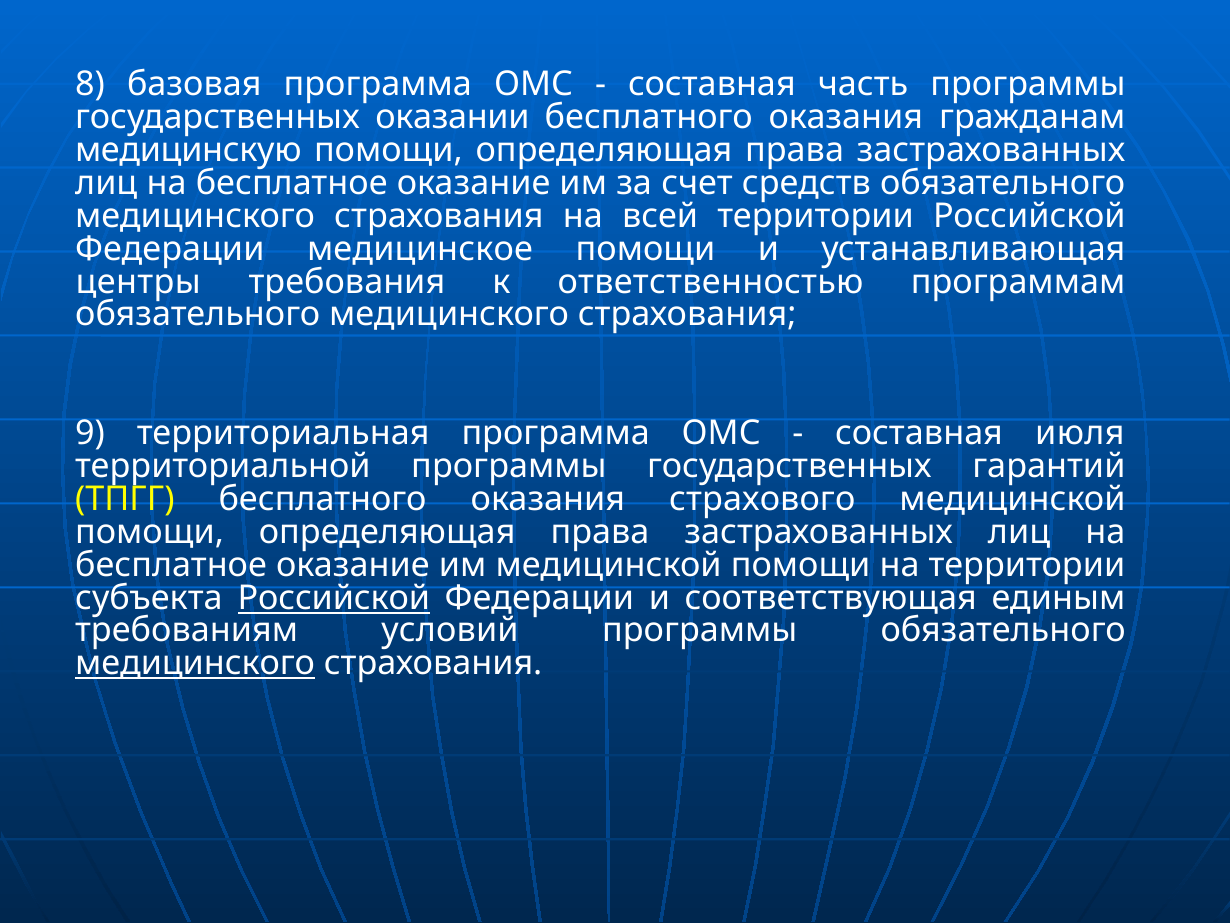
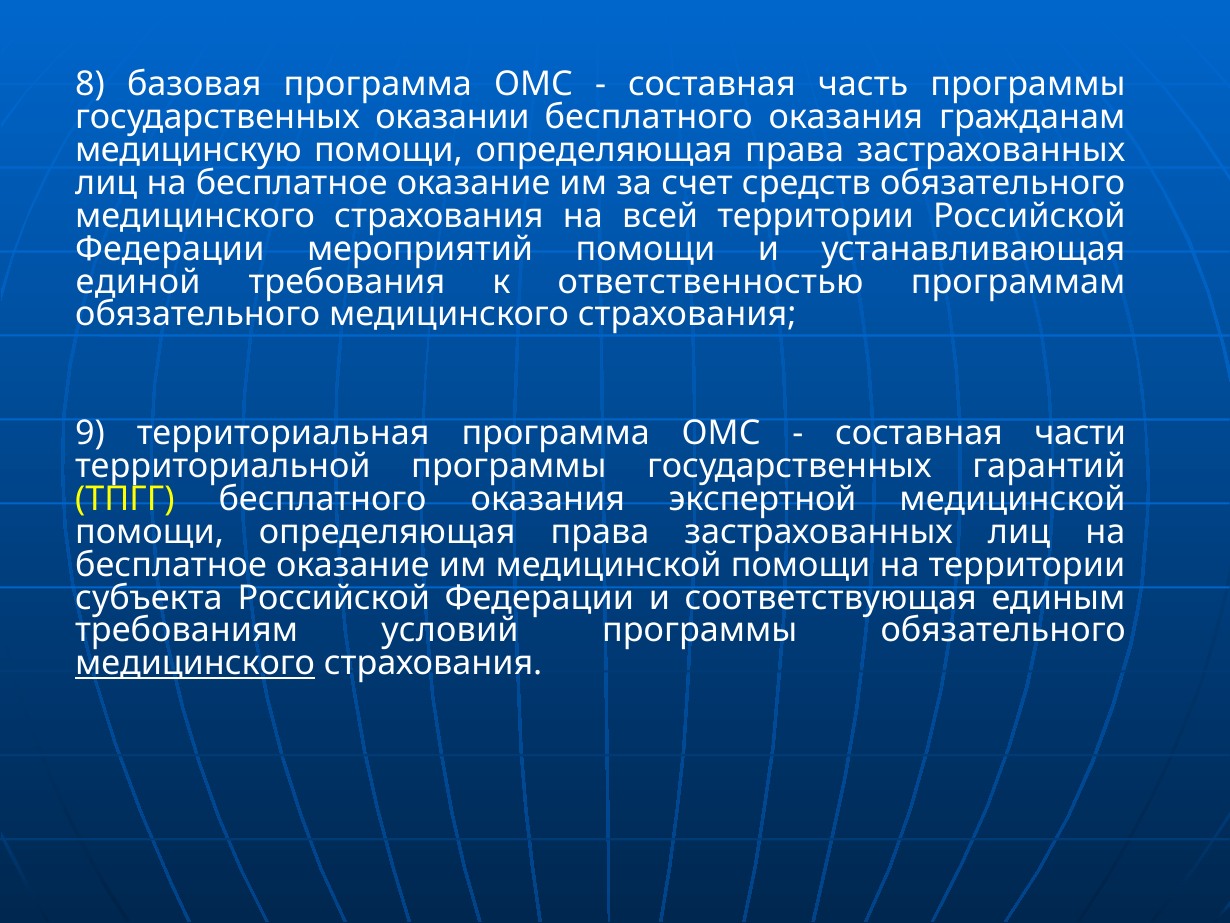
медицинское: медицинское -> мероприятий
центры: центры -> единой
июля: июля -> части
страхового: страхового -> экспертной
Российской at (334, 598) underline: present -> none
